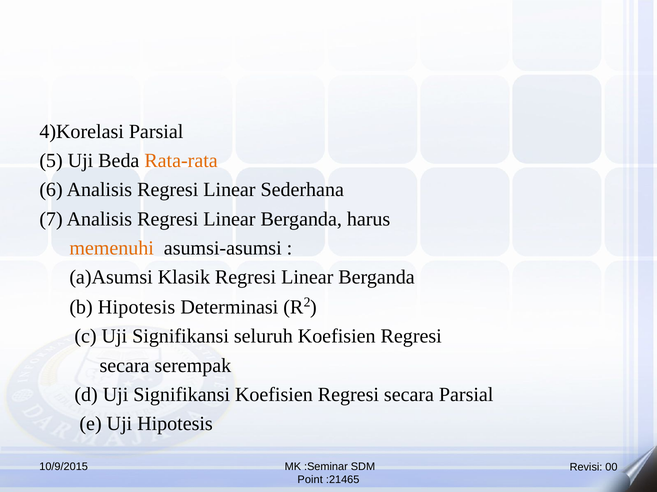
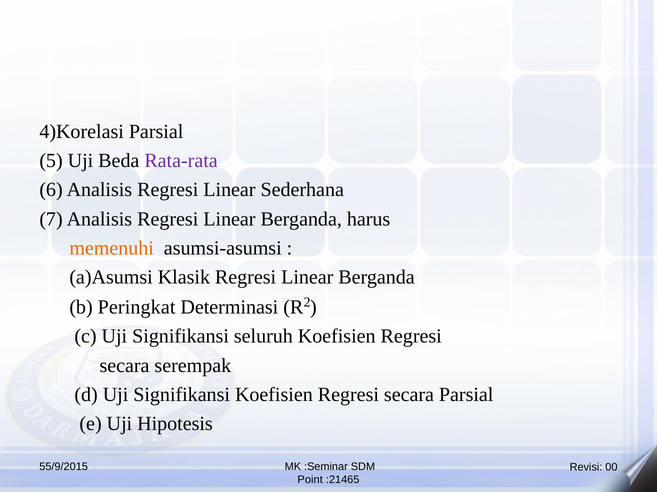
Rata-rata colour: orange -> purple
b Hipotesis: Hipotesis -> Peringkat
10/9/2015: 10/9/2015 -> 55/9/2015
